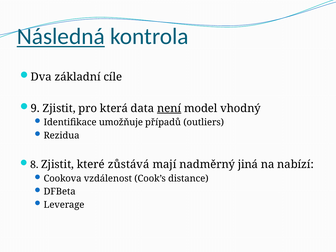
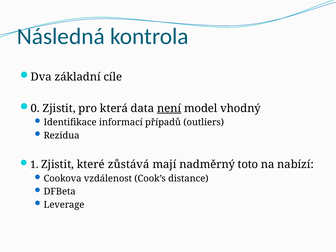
Následná underline: present -> none
9: 9 -> 0
umožňuje: umožňuje -> informací
8: 8 -> 1
jiná: jiná -> toto
